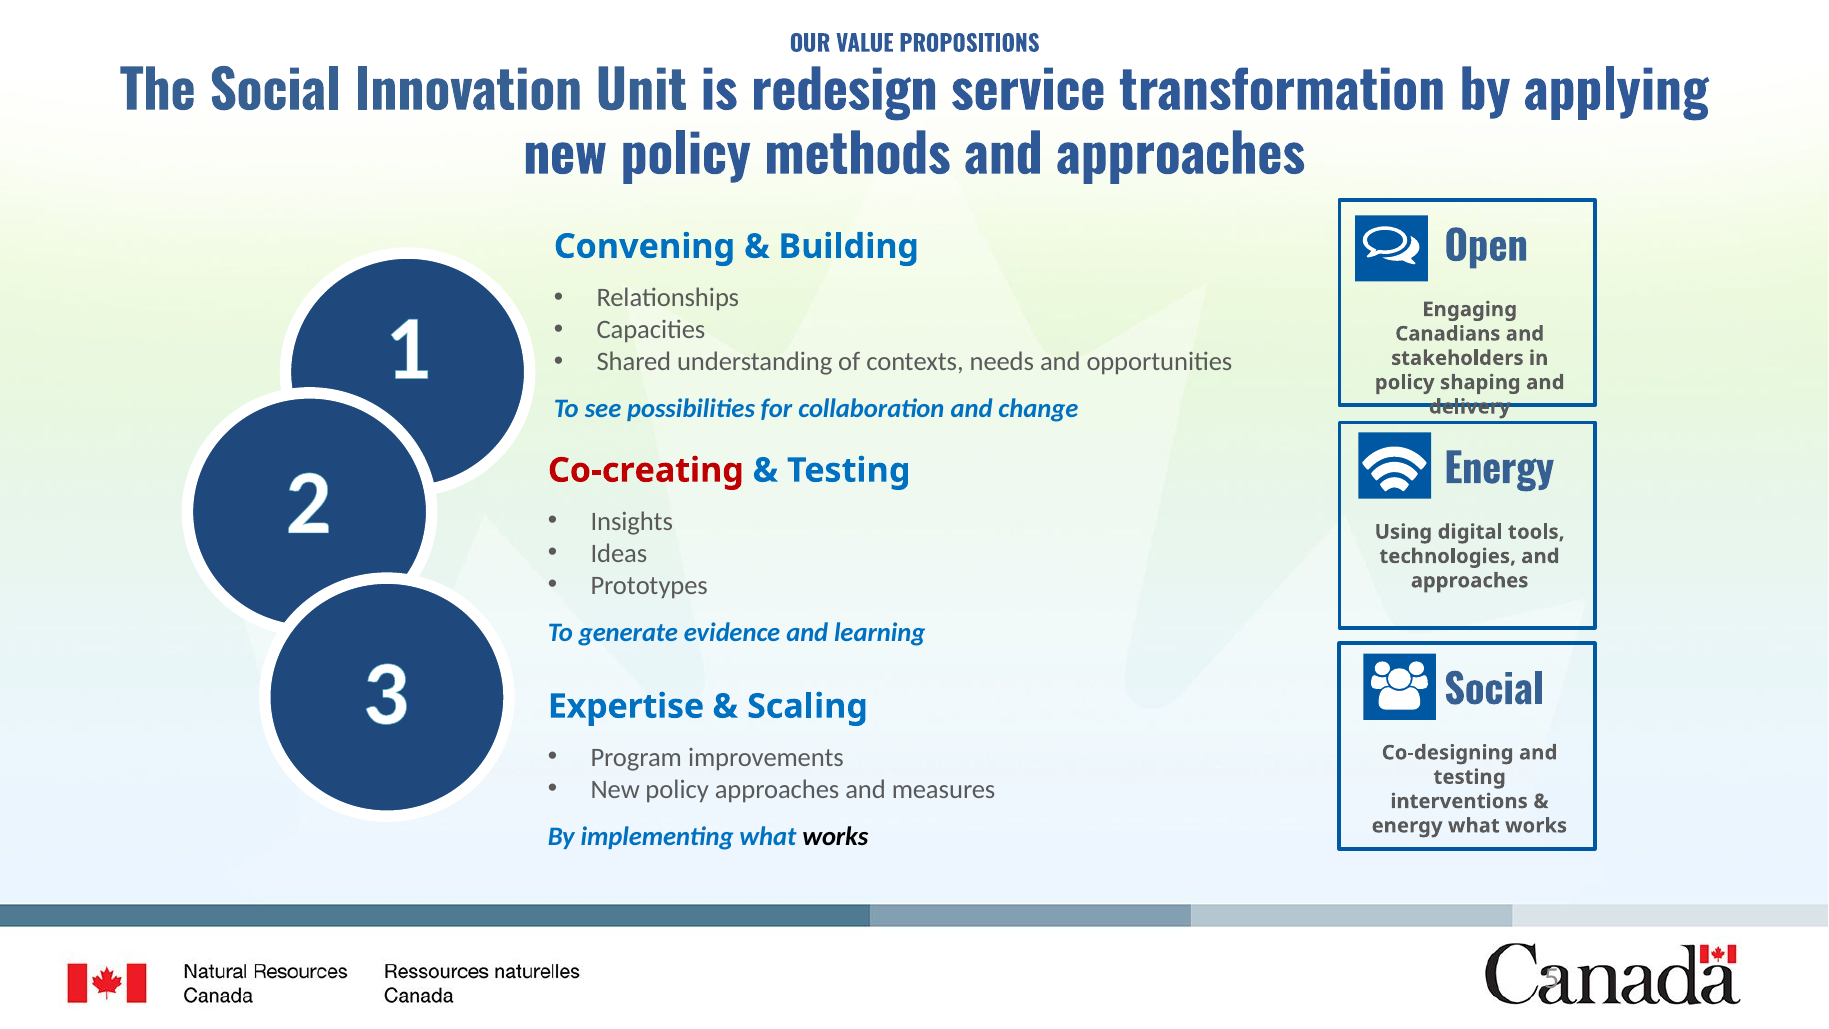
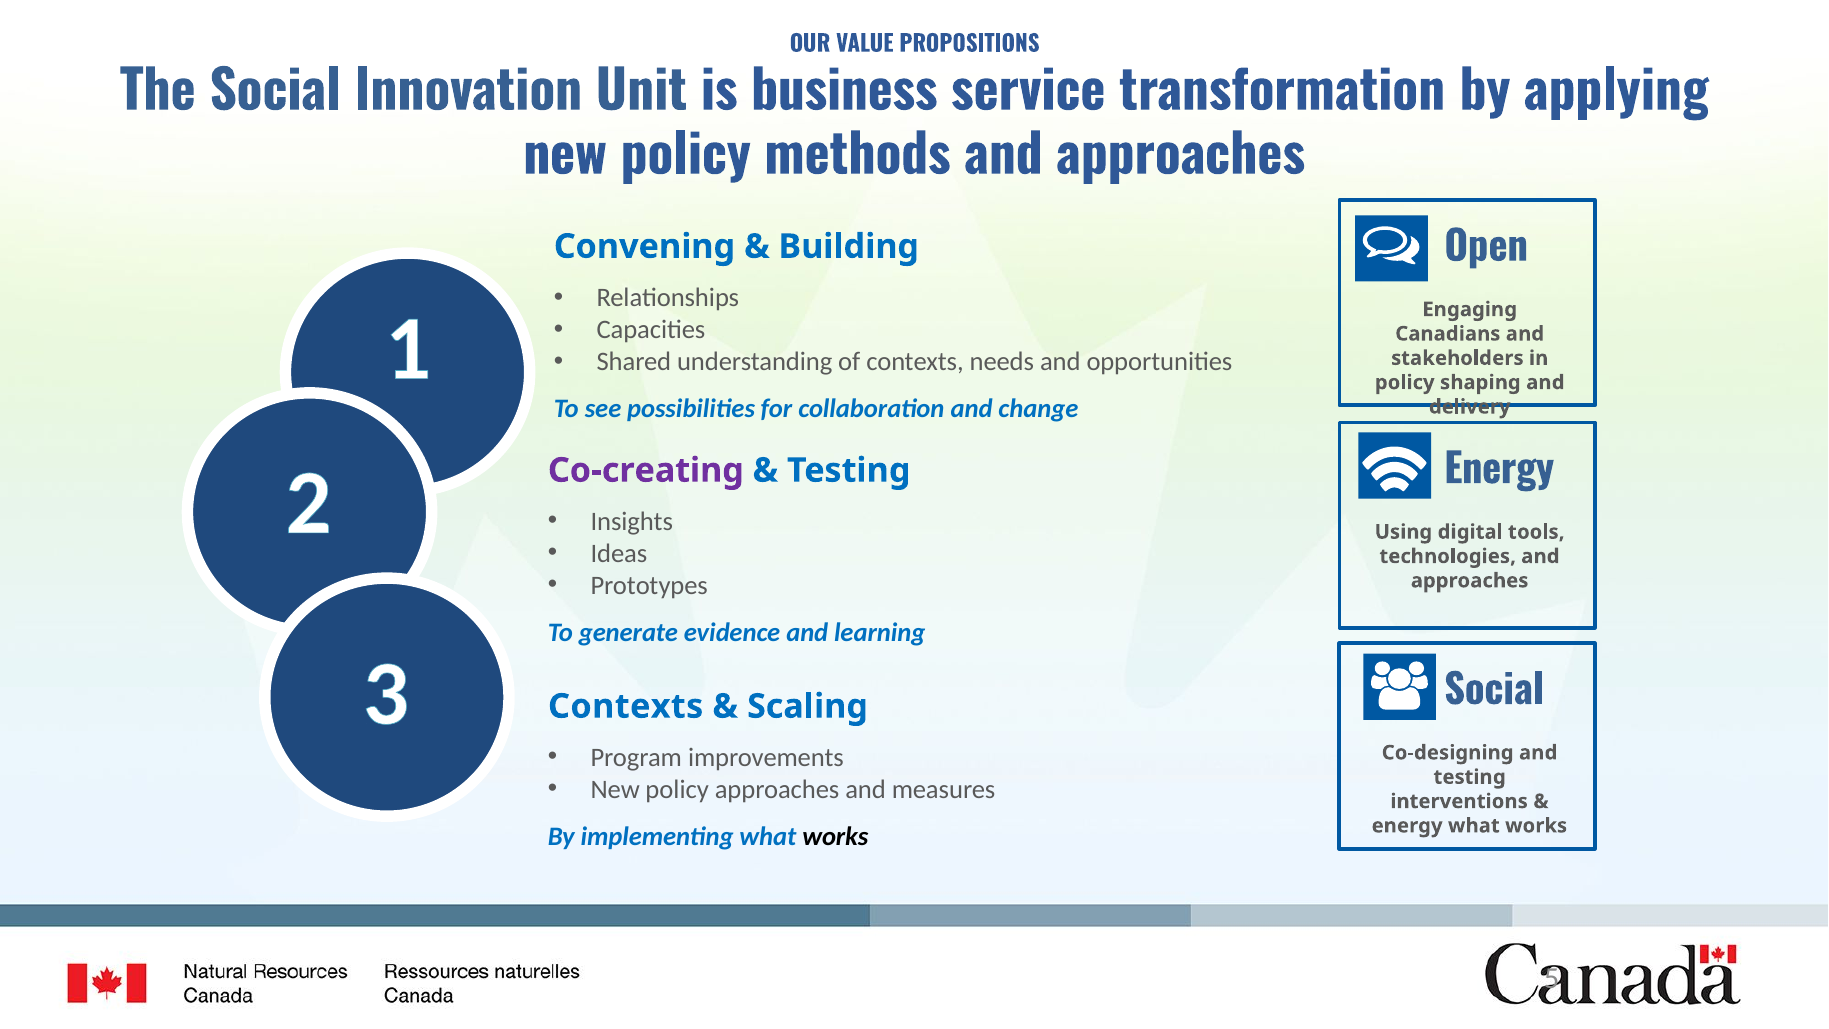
redesign: redesign -> business
Co-creating colour: red -> purple
Expertise at (626, 706): Expertise -> Contexts
